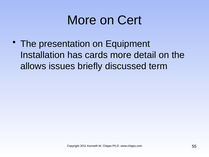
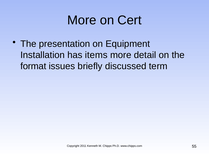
cards: cards -> items
allows: allows -> format
